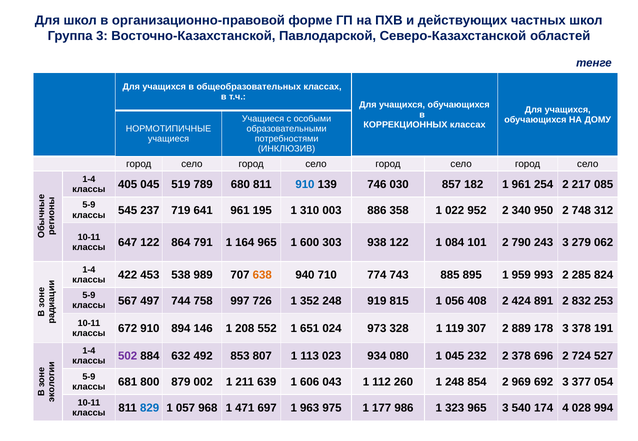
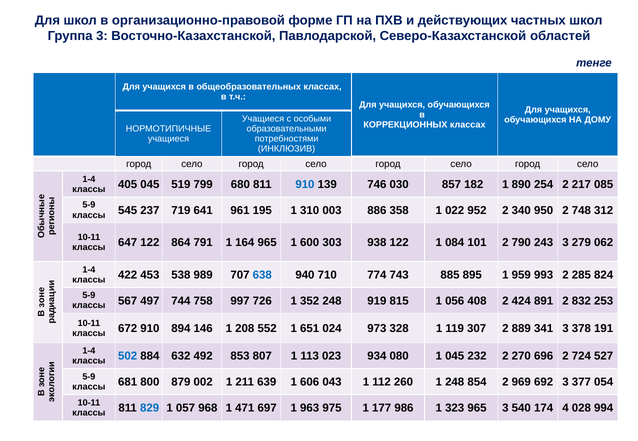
789: 789 -> 799
1 961: 961 -> 890
638 colour: orange -> blue
178: 178 -> 341
502 colour: purple -> blue
2 378: 378 -> 270
